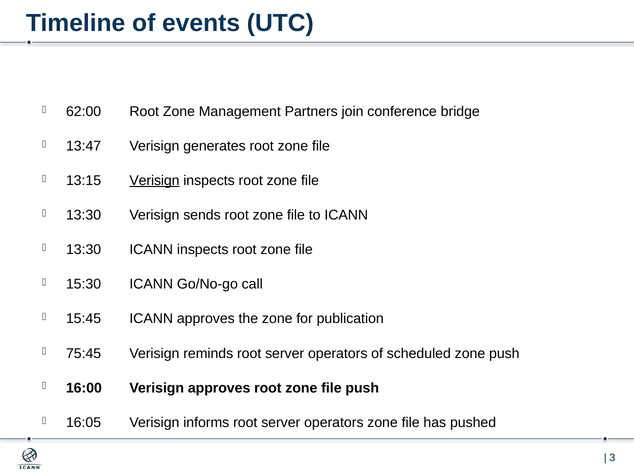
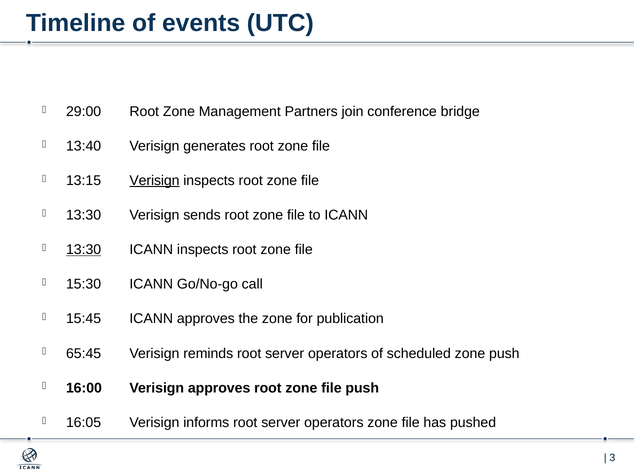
62:00: 62:00 -> 29:00
13:47: 13:47 -> 13:40
13:30 at (84, 249) underline: none -> present
75:45: 75:45 -> 65:45
